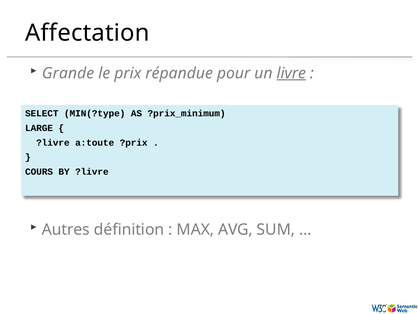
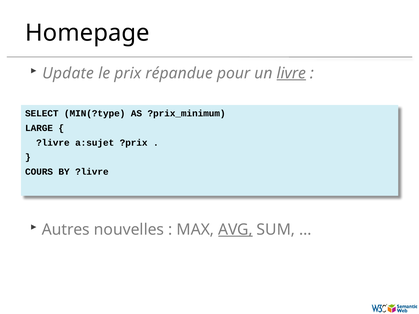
Affectation: Affectation -> Homepage
Grande: Grande -> Update
a:toute: a:toute -> a:sujet
définition: définition -> nouvelles
AVG underline: none -> present
